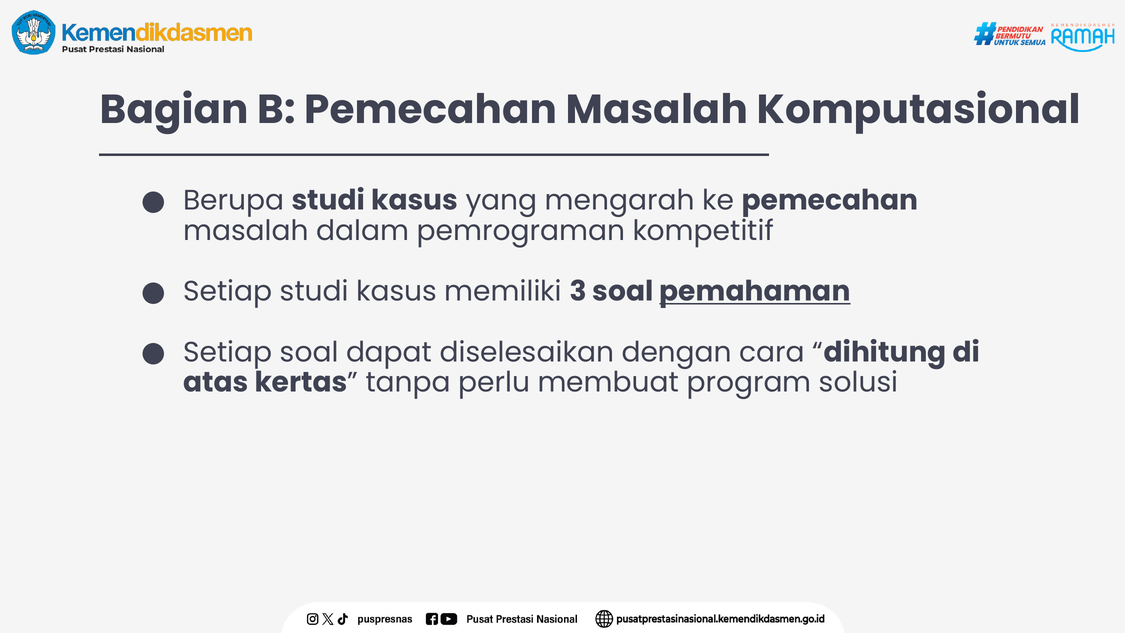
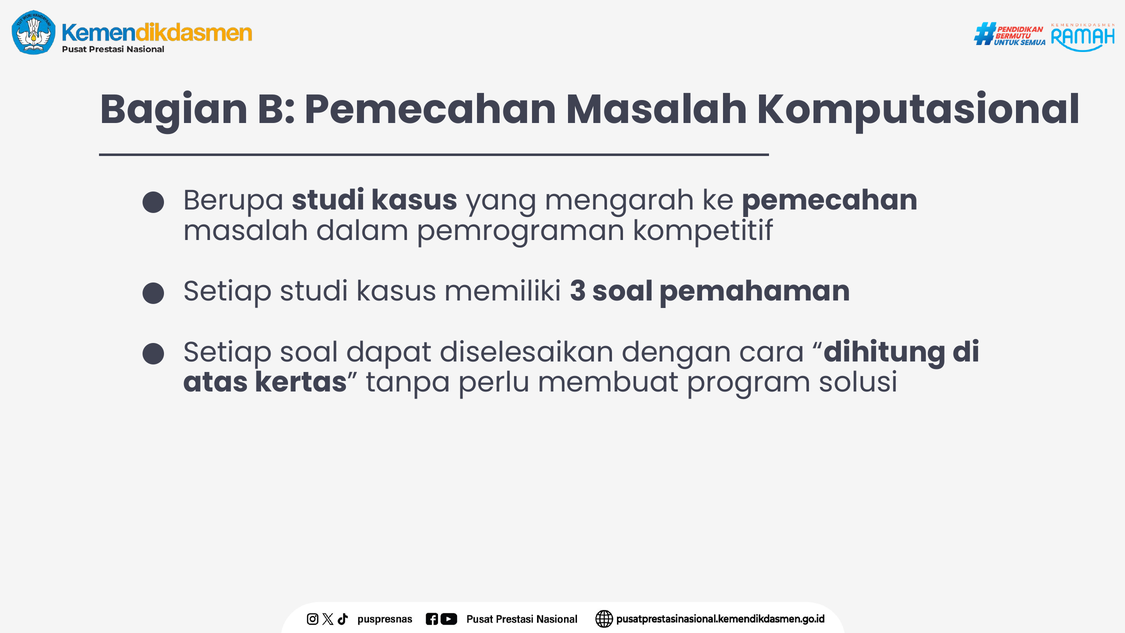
pemahaman underline: present -> none
